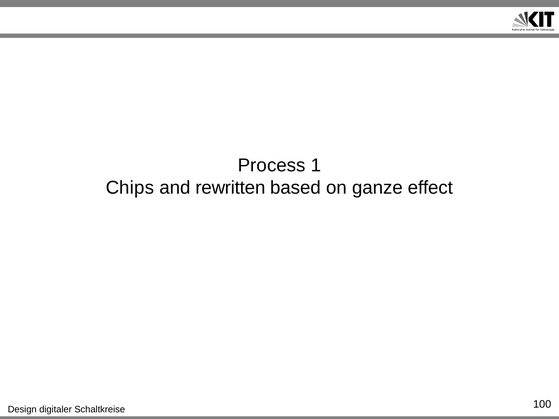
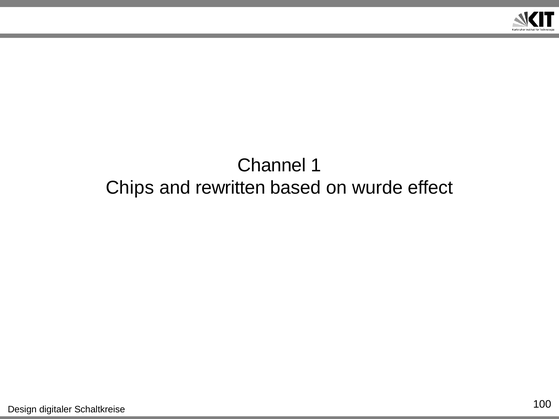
Process: Process -> Channel
ganze: ganze -> wurde
